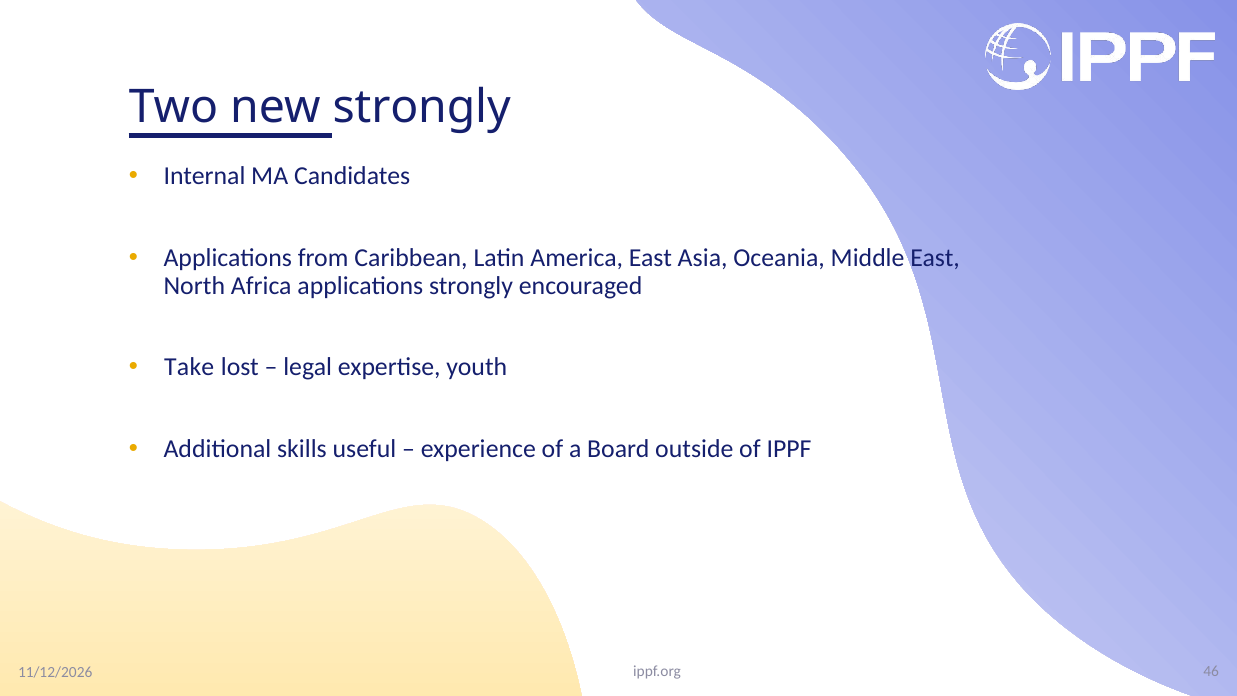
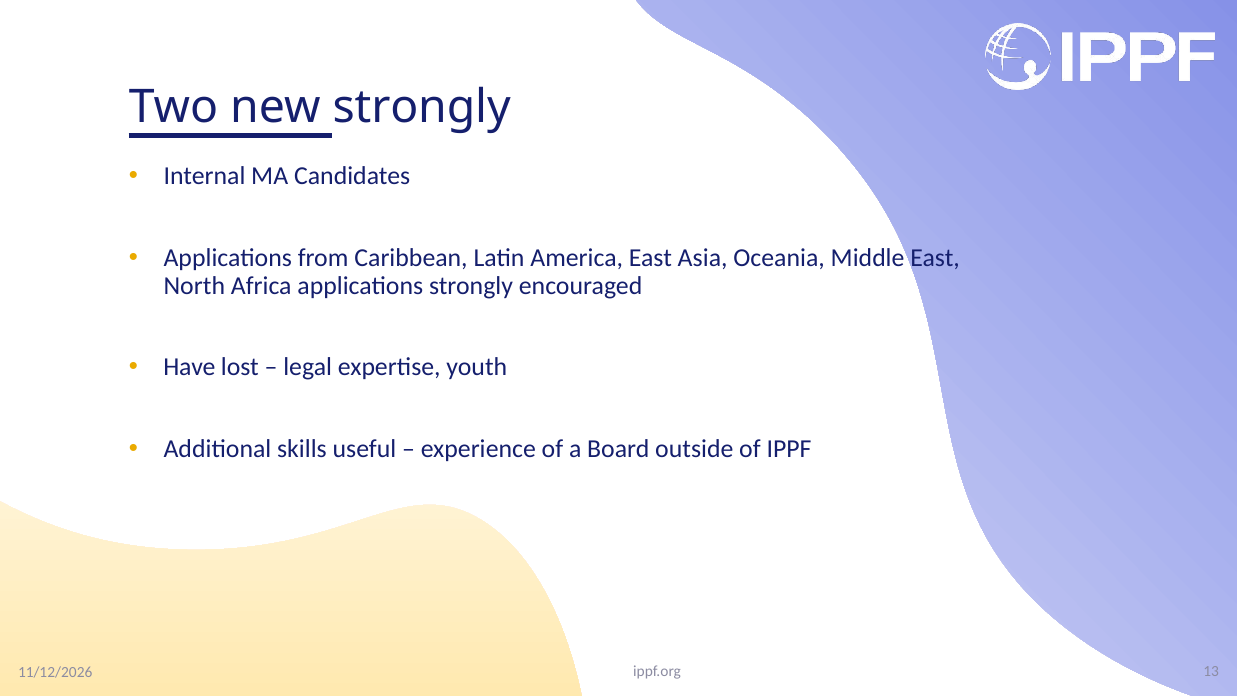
Take: Take -> Have
46: 46 -> 13
